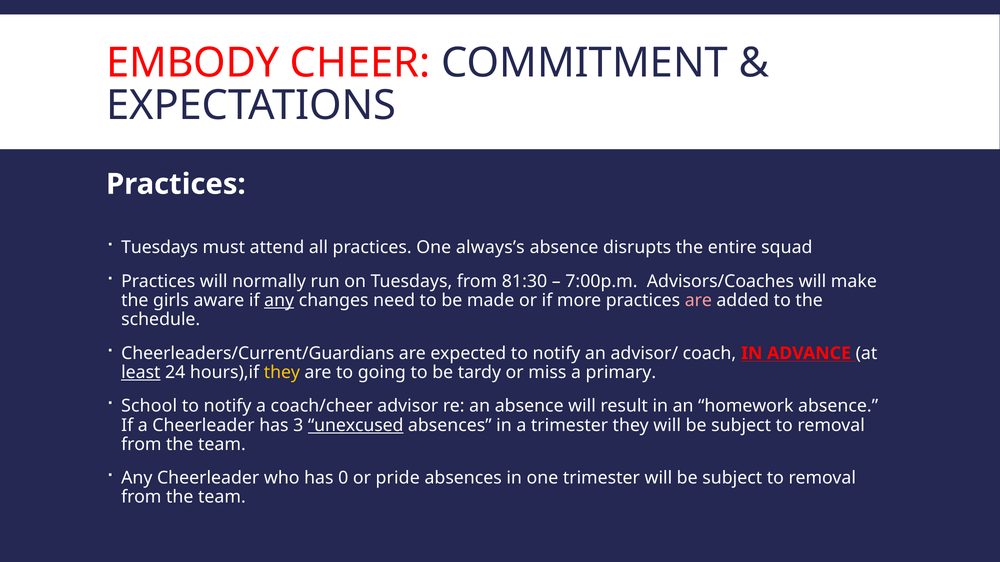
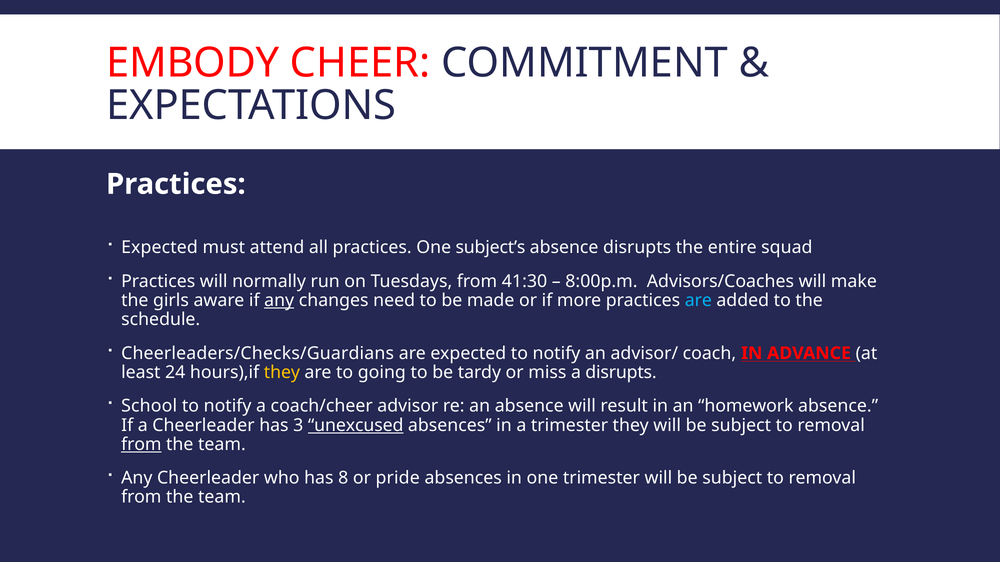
Tuesdays at (160, 248): Tuesdays -> Expected
always’s: always’s -> subject’s
81:30: 81:30 -> 41:30
7:00p.m: 7:00p.m -> 8:00p.m
are at (698, 301) colour: pink -> light blue
Cheerleaders/Current/Guardians: Cheerleaders/Current/Guardians -> Cheerleaders/Checks/Guardians
least underline: present -> none
a primary: primary -> disrupts
from at (141, 445) underline: none -> present
0: 0 -> 8
